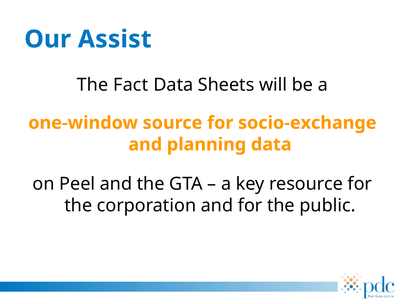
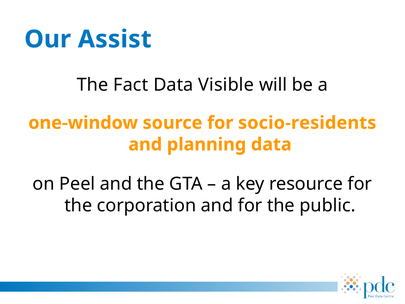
Sheets: Sheets -> Visible
socio-exchange: socio-exchange -> socio-residents
